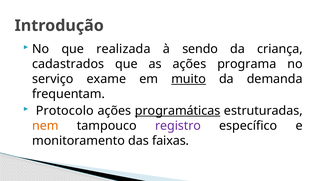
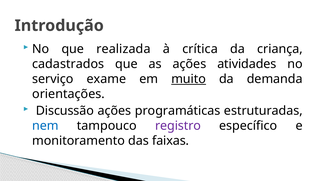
sendo: sendo -> crítica
programa: programa -> atividades
frequentam: frequentam -> orientações
Protocolo: Protocolo -> Discussão
programáticas underline: present -> none
nem colour: orange -> blue
